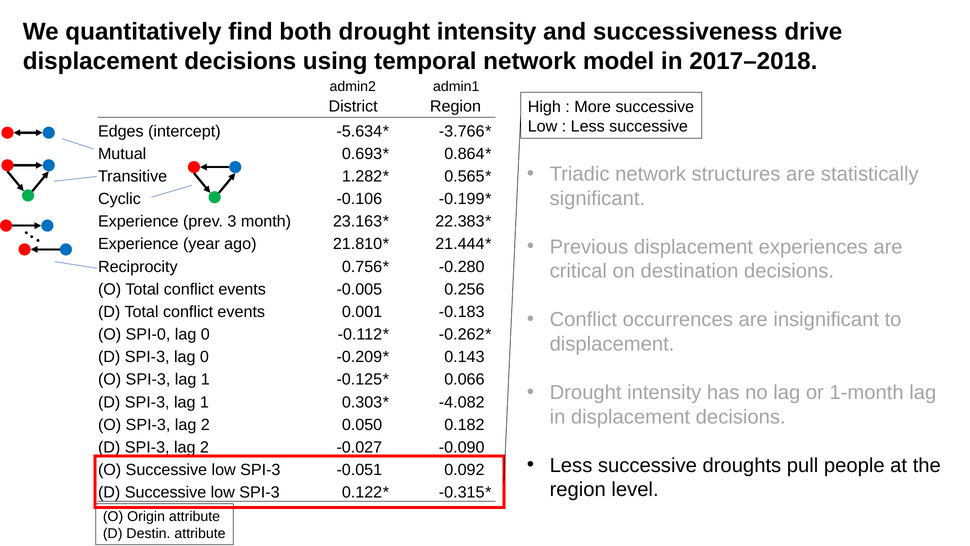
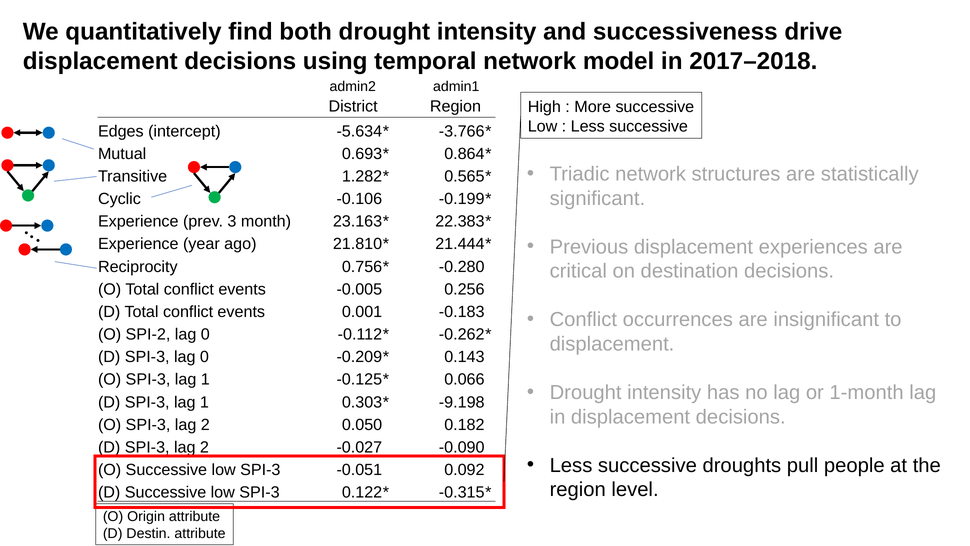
SPI-0: SPI-0 -> SPI-2
-4.082: -4.082 -> -9.198
